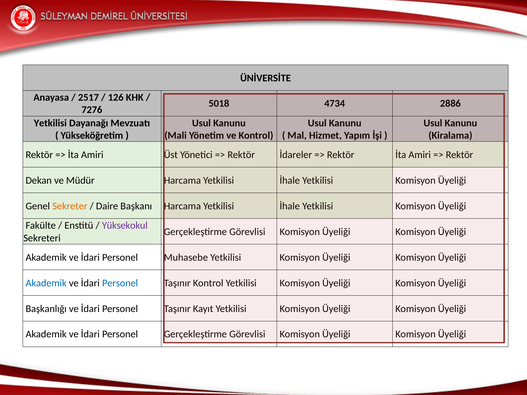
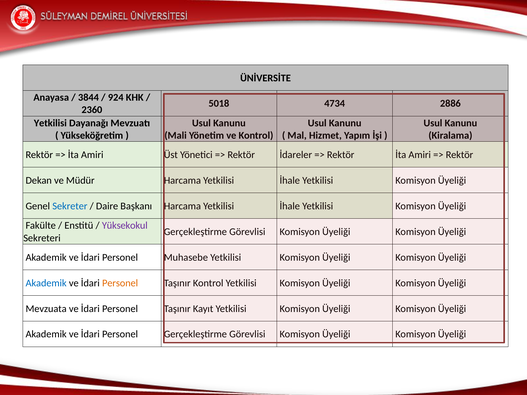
2517: 2517 -> 3844
126: 126 -> 924
7276: 7276 -> 2360
Sekreter colour: orange -> blue
Personel at (120, 283) colour: blue -> orange
Başkanlığı: Başkanlığı -> Mevzuata
